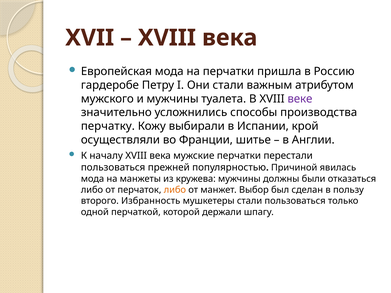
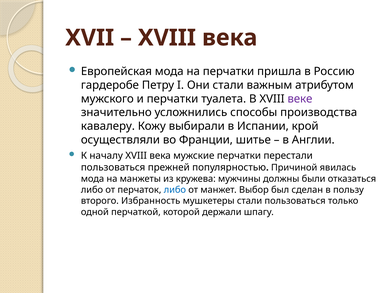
и мужчины: мужчины -> перчатки
перчатку: перчатку -> кавалеру
либо at (175, 190) colour: orange -> blue
